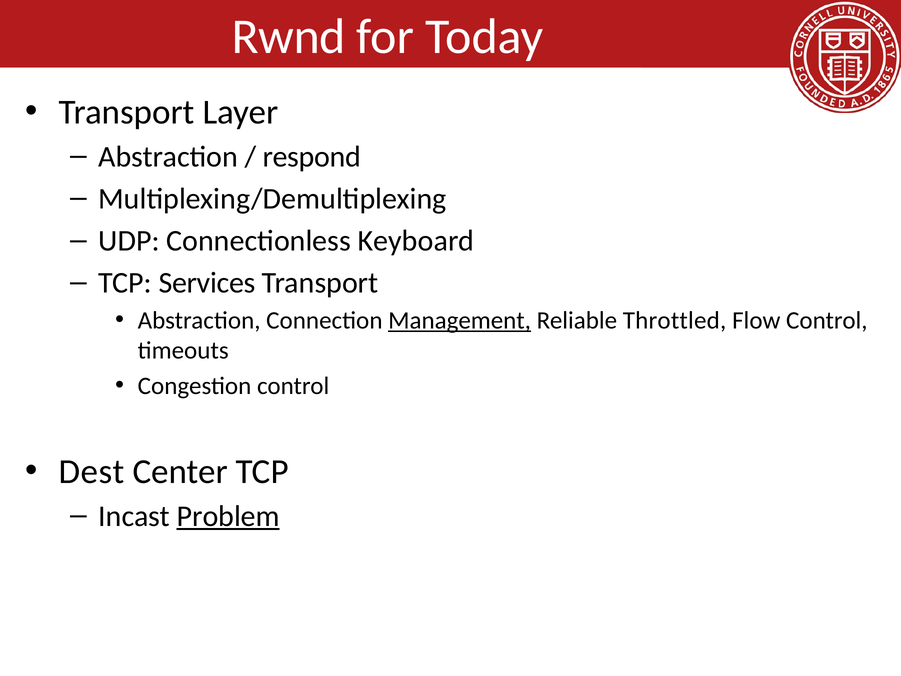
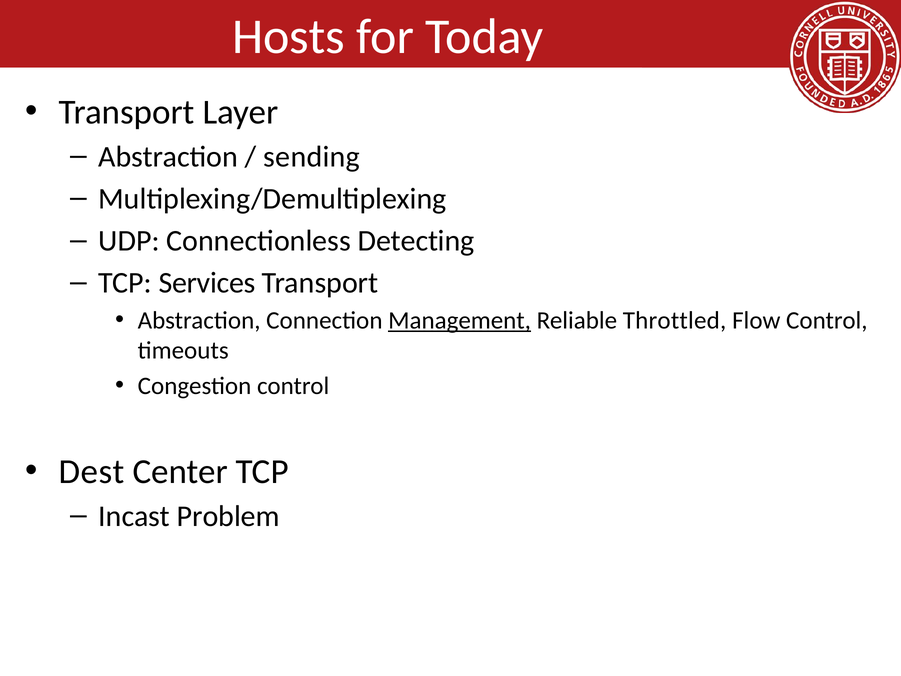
Rwnd: Rwnd -> Hosts
respond: respond -> sending
Keyboard: Keyboard -> Detecting
Problem underline: present -> none
